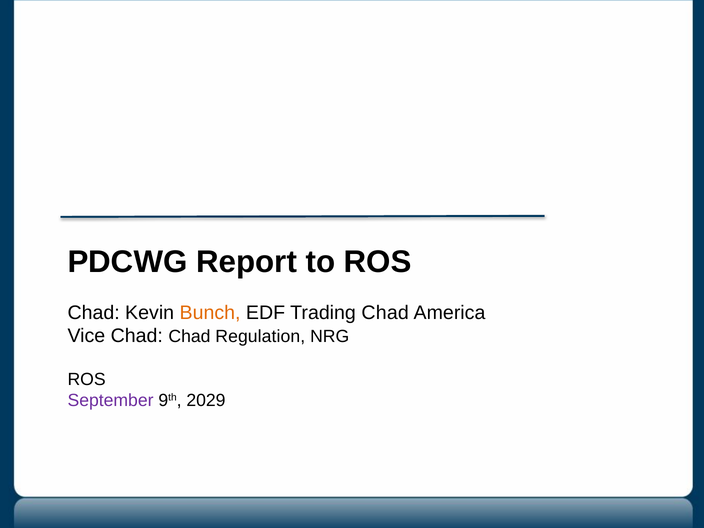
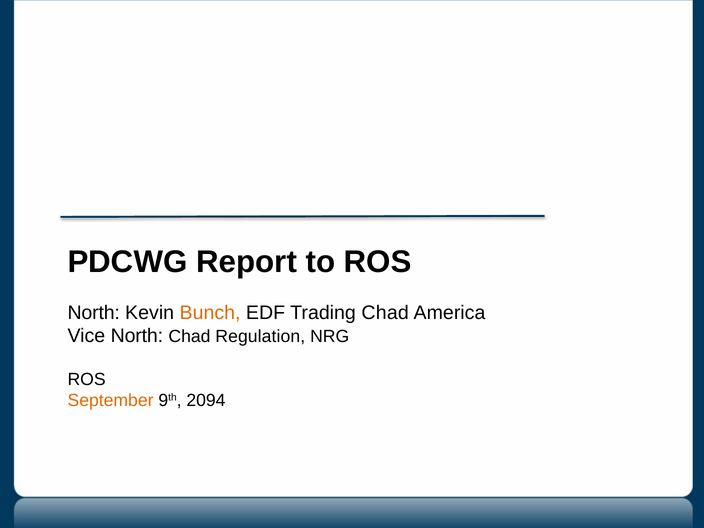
Chad at (94, 313): Chad -> North
Vice Chad: Chad -> North
September colour: purple -> orange
2029: 2029 -> 2094
